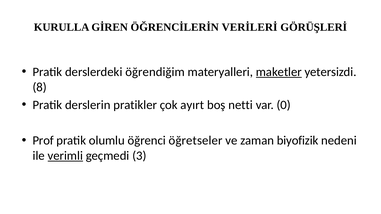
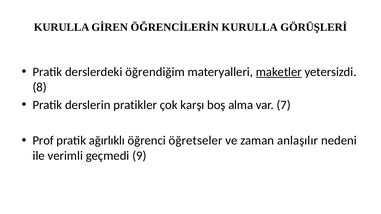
ÖĞRENCİLERİN VERİLERİ: VERİLERİ -> KURULLA
ayırt: ayırt -> karşı
netti: netti -> alma
0: 0 -> 7
olumlu: olumlu -> ağırlıklı
biyofizik: biyofizik -> anlaşılır
verimli underline: present -> none
3: 3 -> 9
